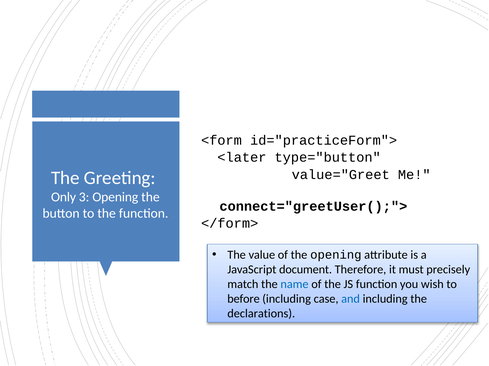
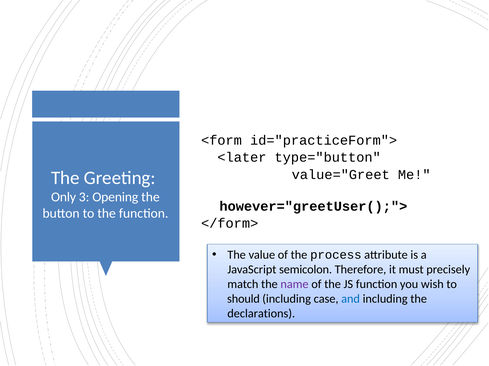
connect="greetUser();">: connect="greetUser();"> -> however="greetUser();">
the opening: opening -> process
document: document -> semicolon
name colour: blue -> purple
before: before -> should
